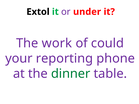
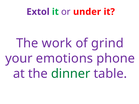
Extol colour: black -> purple
could: could -> grind
reporting: reporting -> emotions
